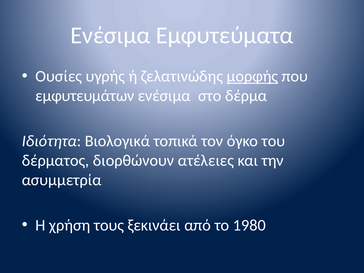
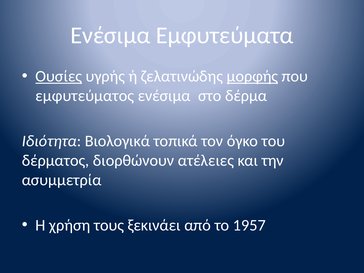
Ουσίες underline: none -> present
εμφυτευμάτων: εμφυτευμάτων -> εμφυτεύματος
1980: 1980 -> 1957
